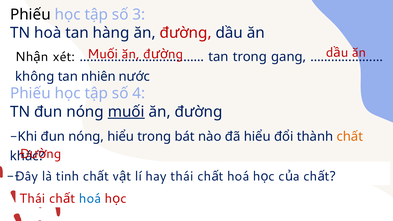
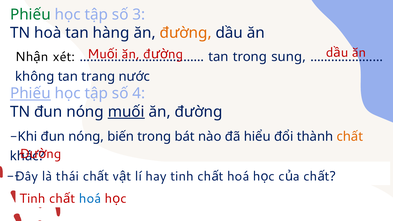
Phiếu at (30, 14) colour: black -> green
đường at (186, 33) colour: red -> orange
gang: gang -> sung
nhiên: nhiên -> trang
Phiếu at (30, 93) underline: none -> present
nóng hiểu: hiểu -> biến
tinh: tinh -> thái
hay thái: thái -> tinh
Thái at (32, 199): Thái -> Tinh
